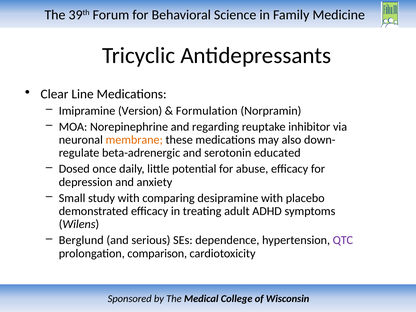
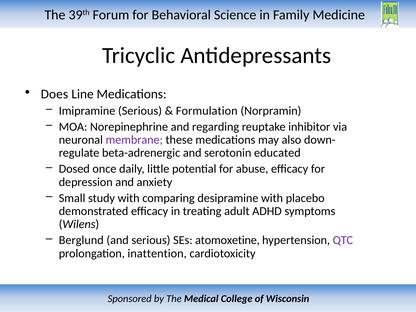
Clear: Clear -> Does
Imipramine Version: Version -> Serious
membrane colour: orange -> purple
dependence: dependence -> atomoxetine
comparison: comparison -> inattention
